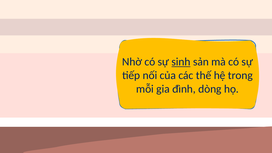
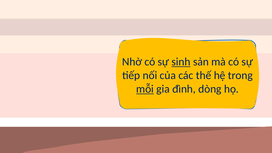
mỗi underline: none -> present
